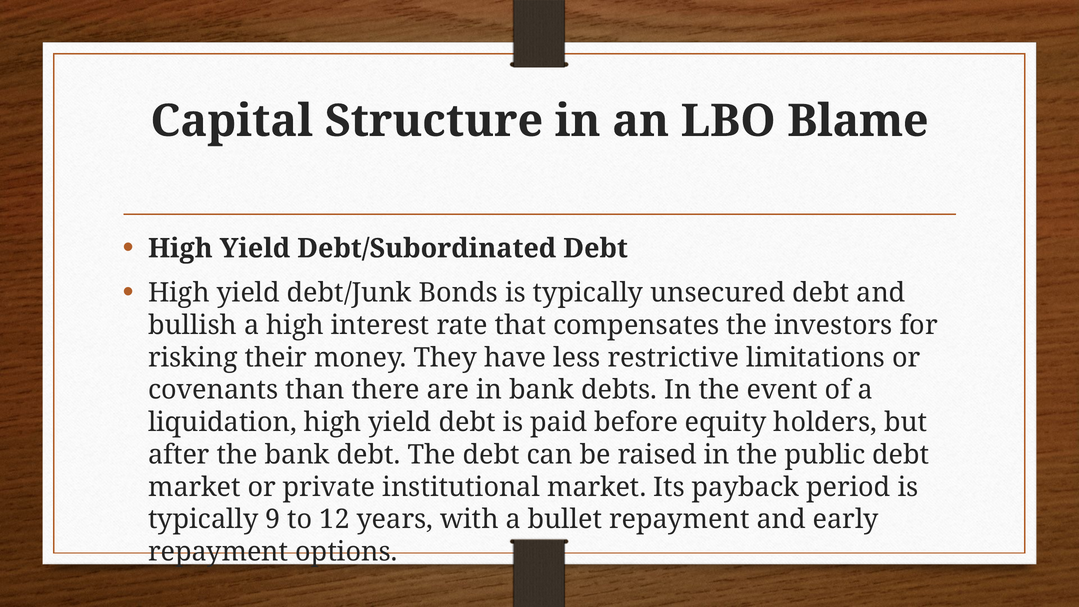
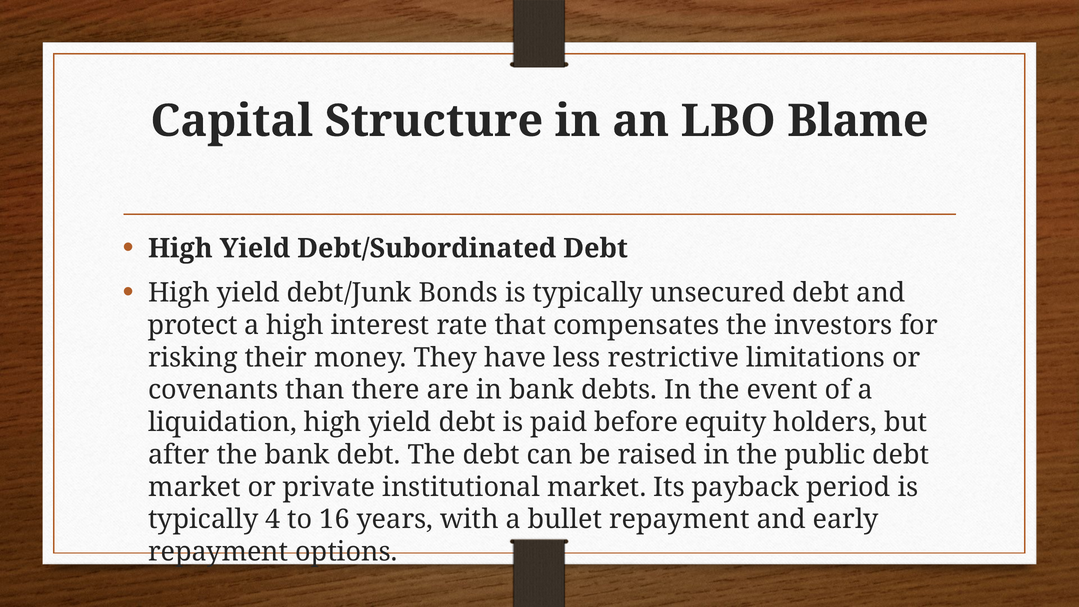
bullish: bullish -> protect
9: 9 -> 4
12: 12 -> 16
